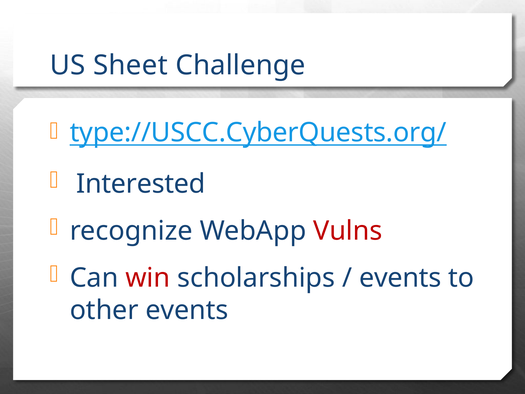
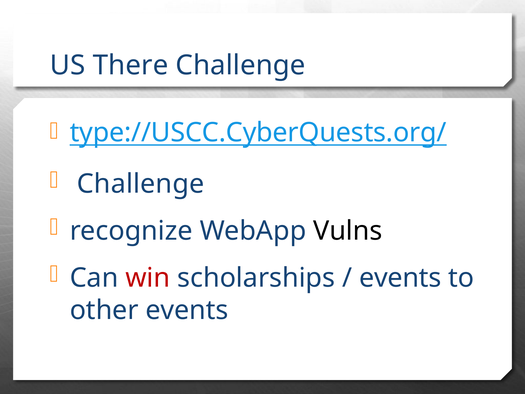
Sheet: Sheet -> There
Interested at (141, 184): Interested -> Challenge
Vulns colour: red -> black
